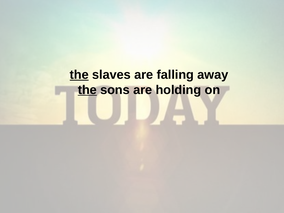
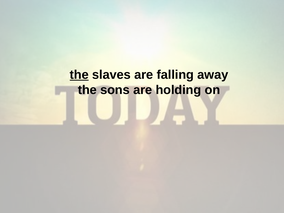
the at (87, 90) underline: present -> none
